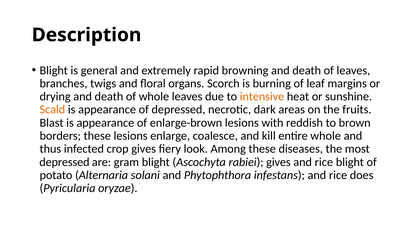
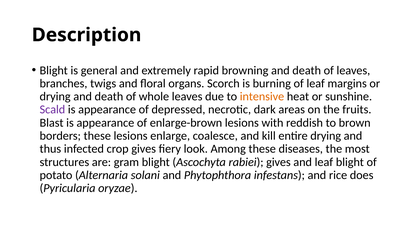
Scald colour: orange -> purple
entire whole: whole -> drying
depressed at (64, 162): depressed -> structures
rice at (324, 162): rice -> leaf
